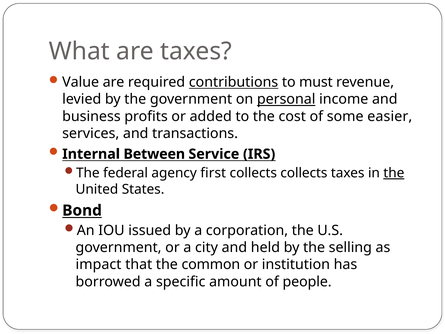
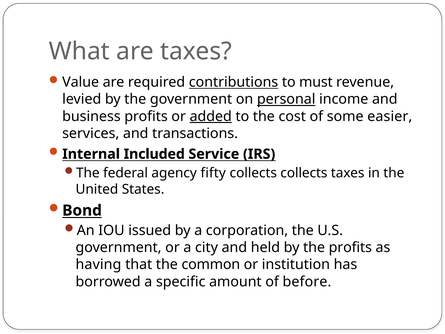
added underline: none -> present
Between: Between -> Included
first: first -> fifty
the at (394, 173) underline: present -> none
the selling: selling -> profits
impact: impact -> having
people: people -> before
